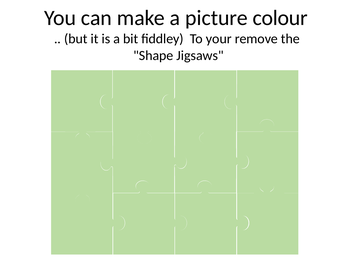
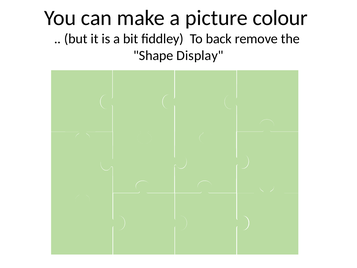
your: your -> back
Jigsaws: Jigsaws -> Display
